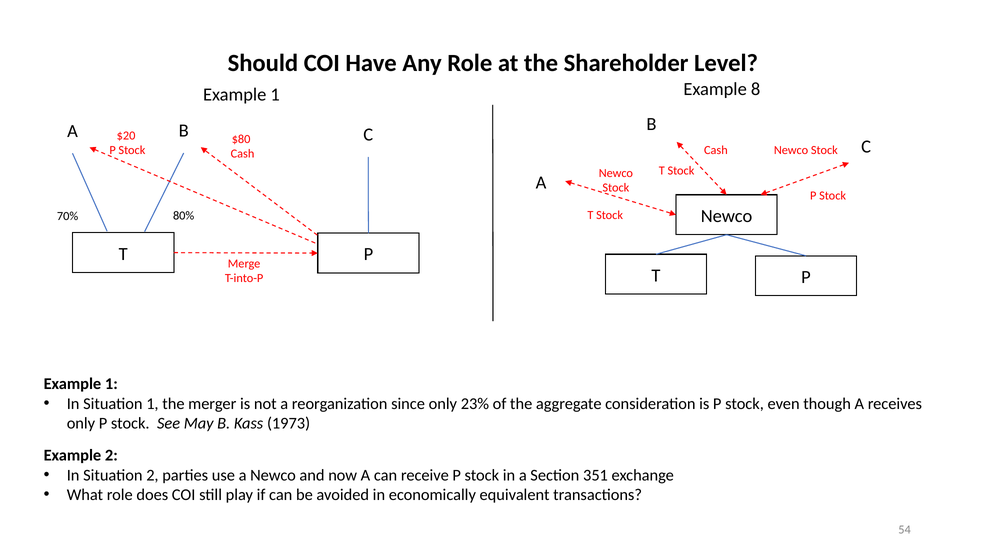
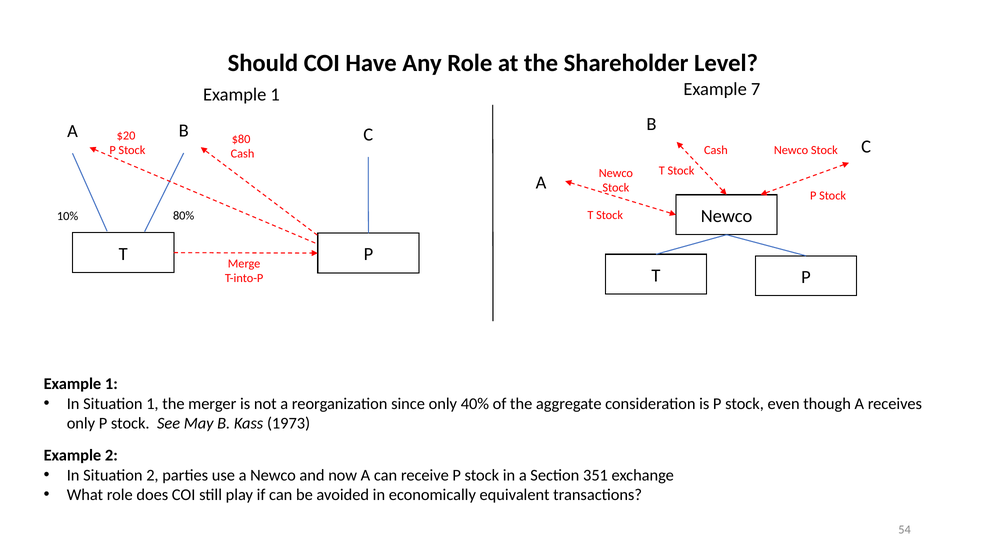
8: 8 -> 7
70%: 70% -> 10%
23%: 23% -> 40%
